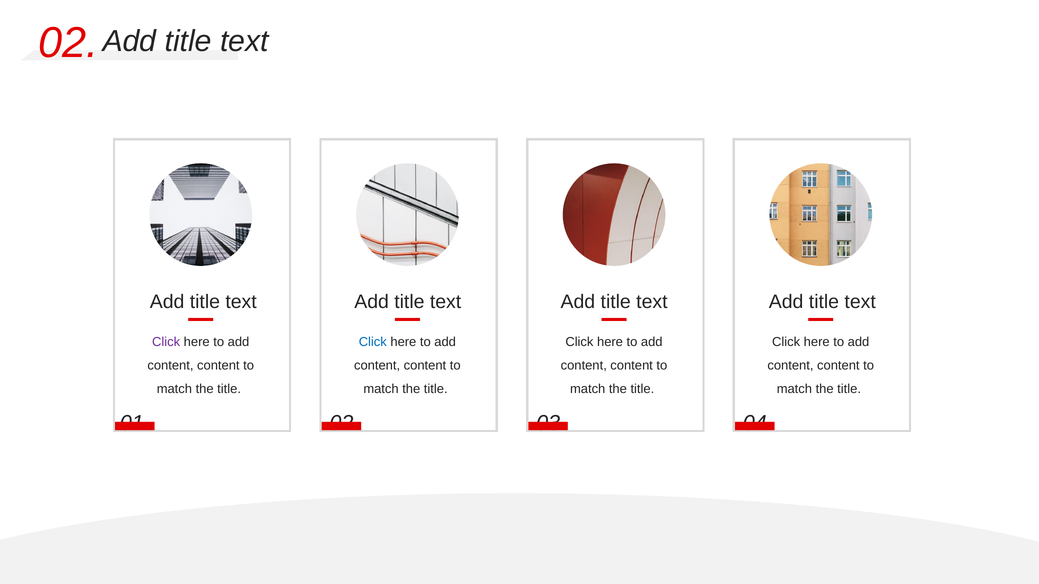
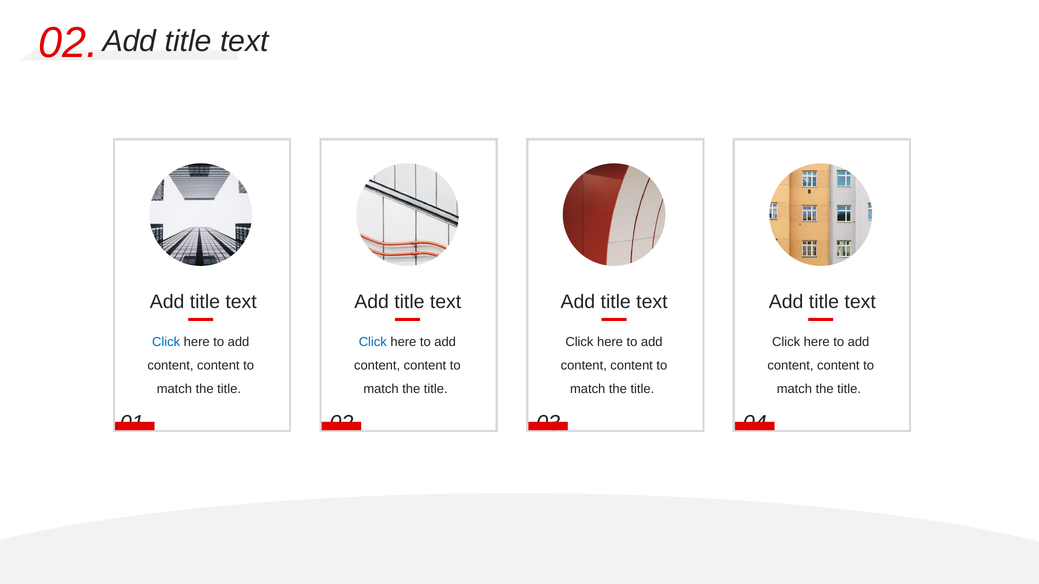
Click at (166, 342) colour: purple -> blue
